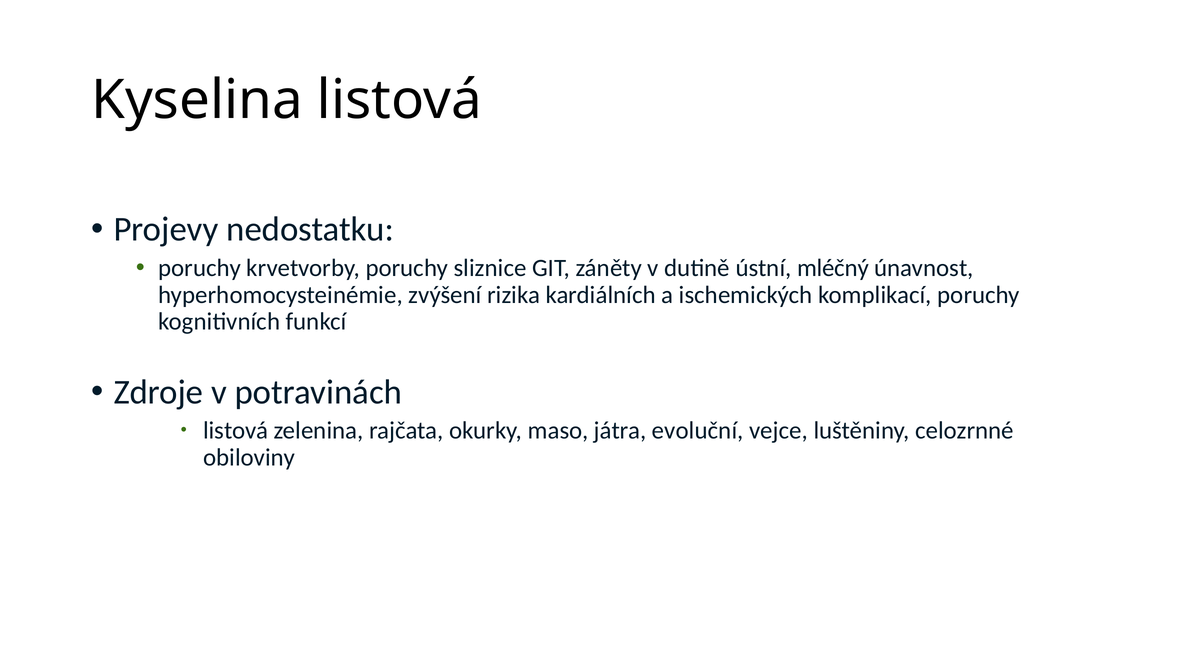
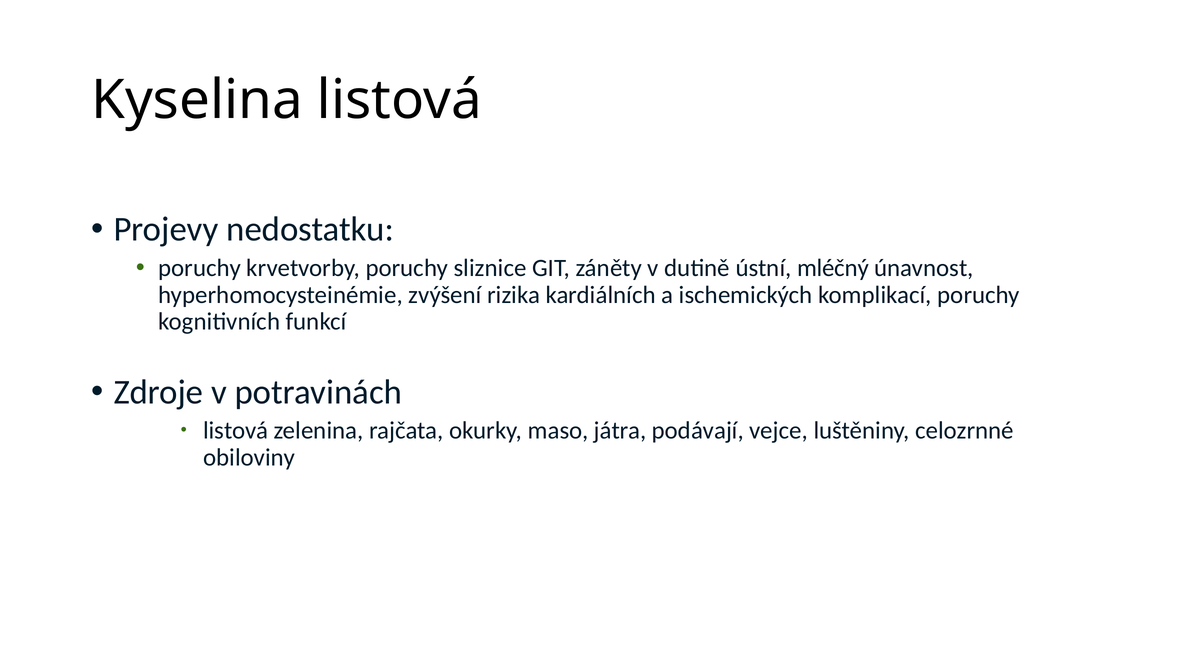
evoluční: evoluční -> podávají
